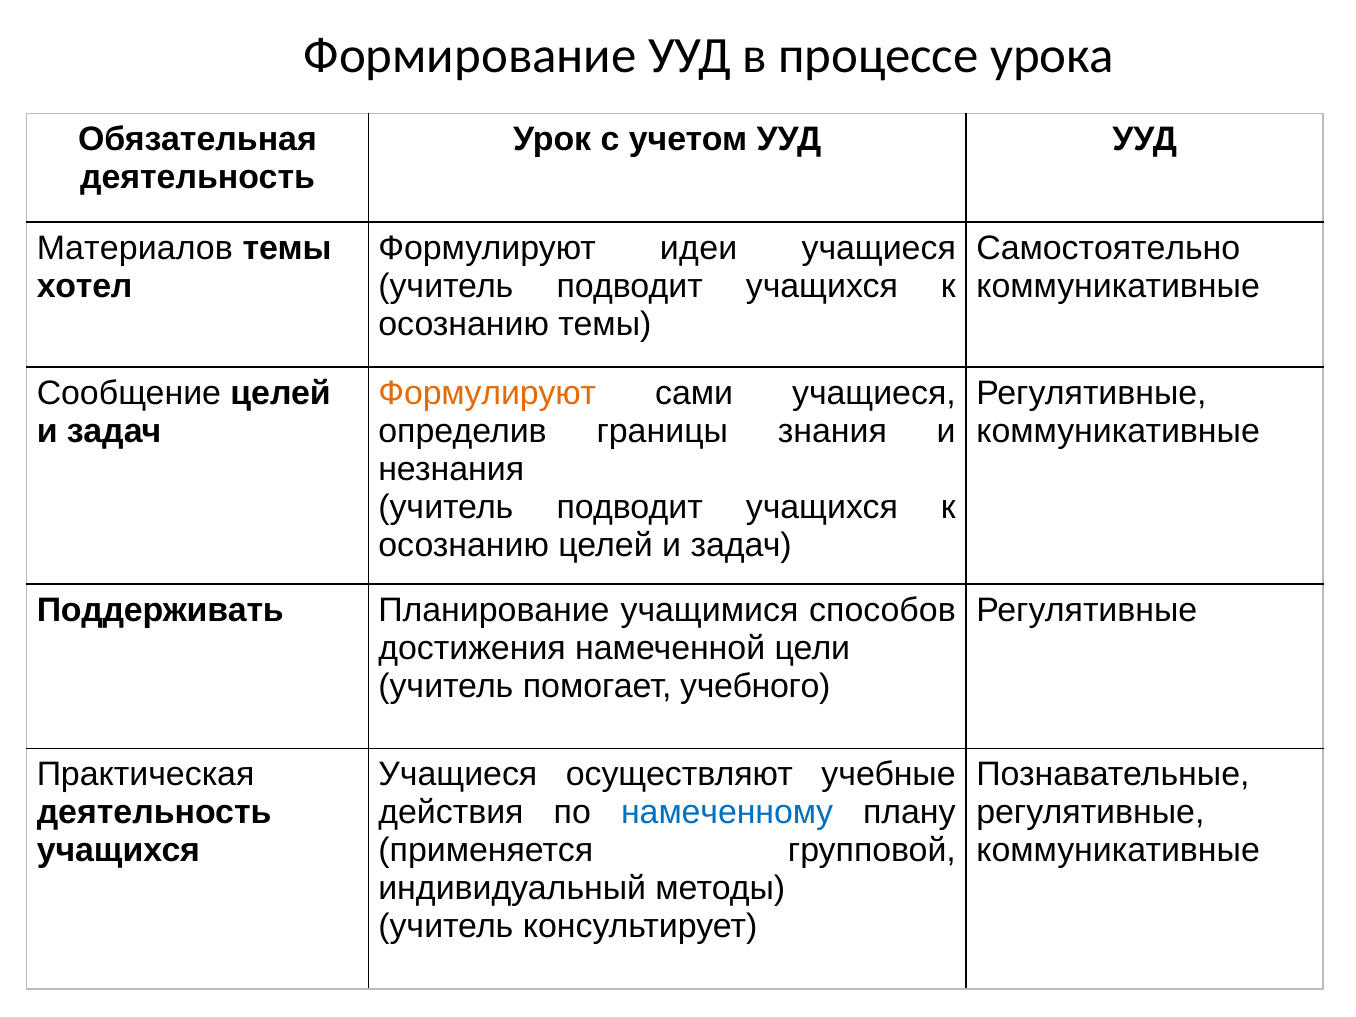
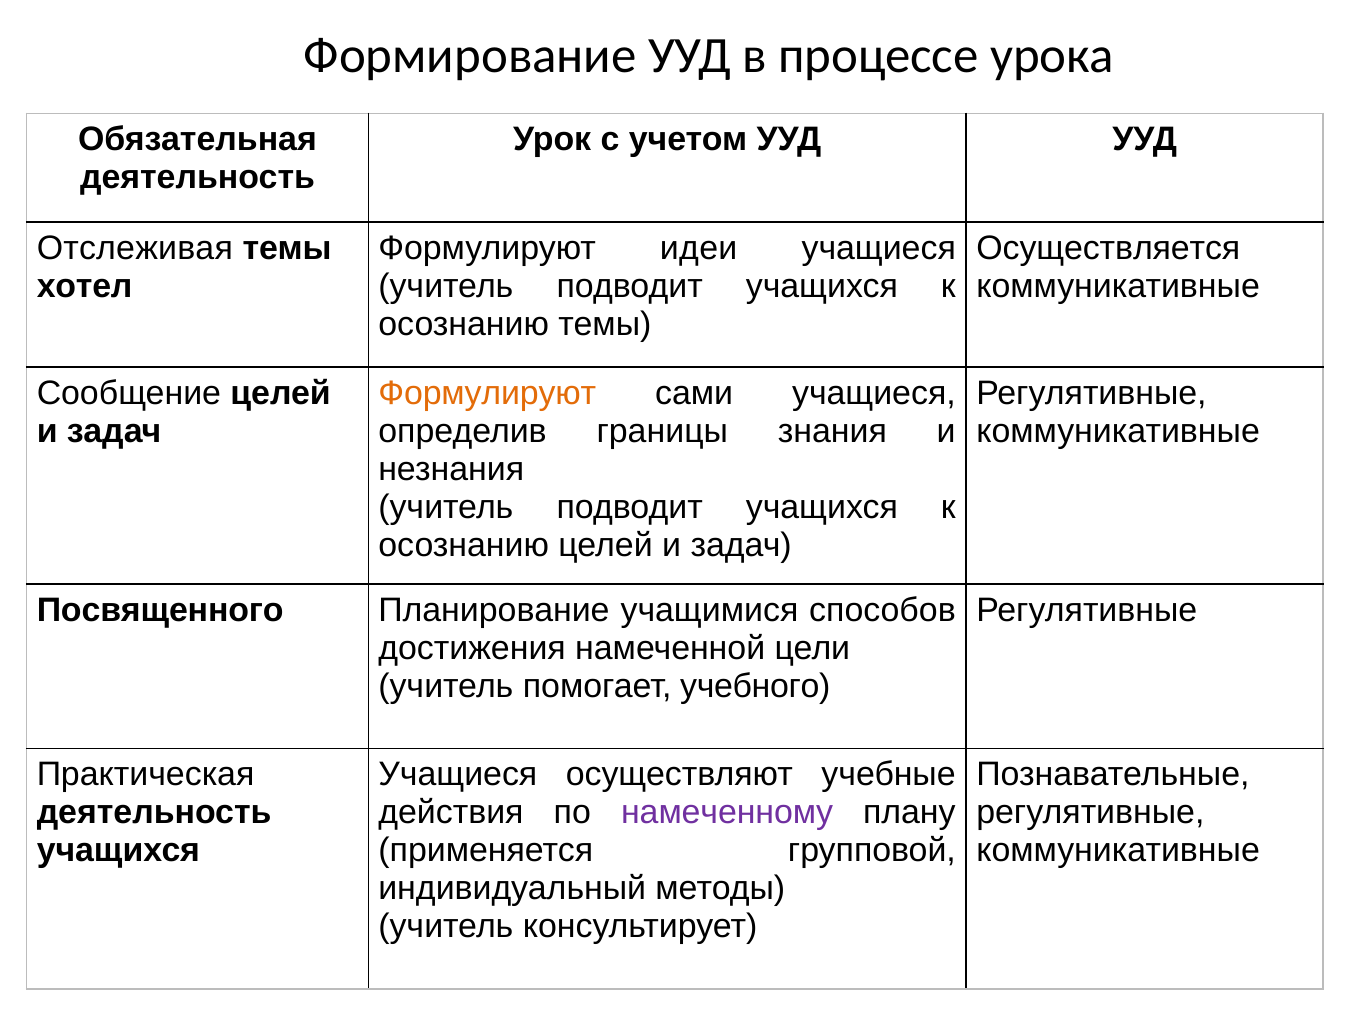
Материалов: Материалов -> Отслеживая
Самостоятельно: Самостоятельно -> Осуществляется
Поддерживать: Поддерживать -> Посвященного
намеченному colour: blue -> purple
